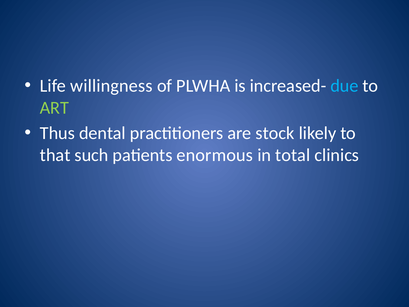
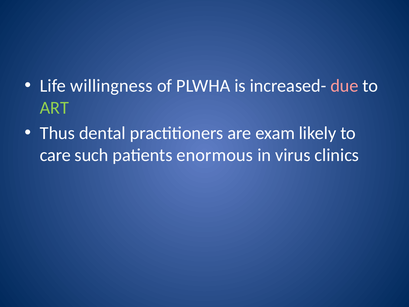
due colour: light blue -> pink
stock: stock -> exam
that: that -> care
total: total -> virus
